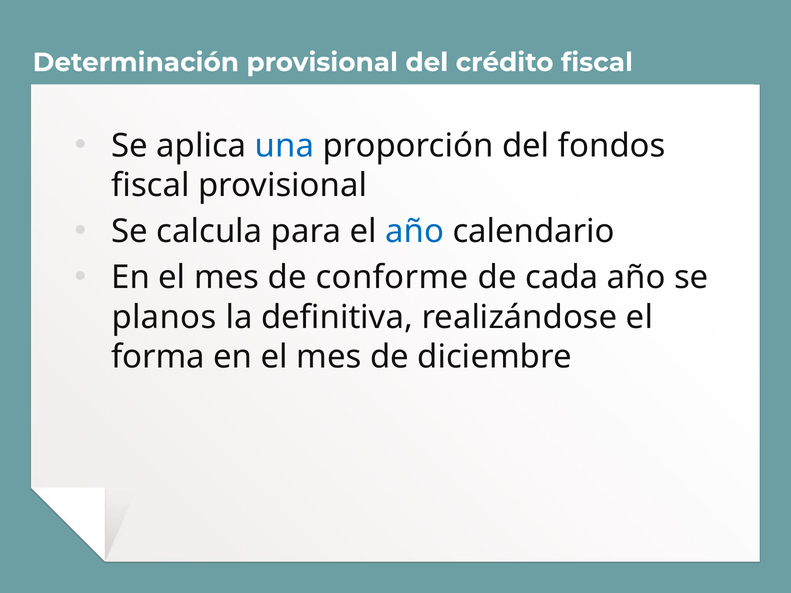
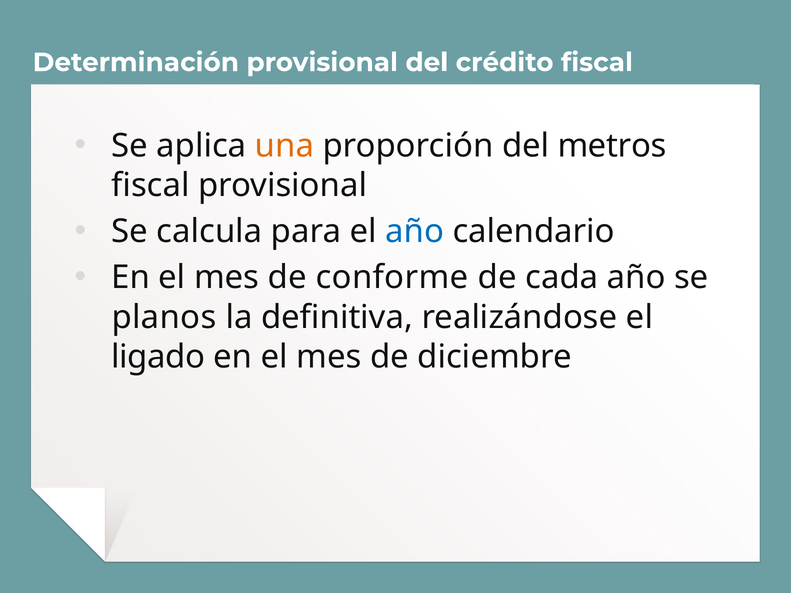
una colour: blue -> orange
fondos: fondos -> metros
forma: forma -> ligado
